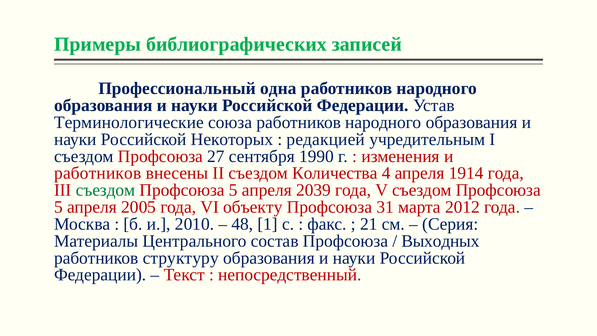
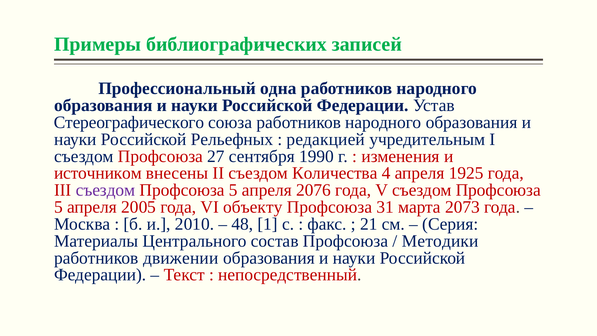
Терминологические: Терминологические -> Стереографического
Некоторых: Некоторых -> Рельефных
работников at (98, 173): работников -> источником
1914: 1914 -> 1925
съездом at (105, 190) colour: green -> purple
2039: 2039 -> 2076
2012: 2012 -> 2073
Выходных: Выходных -> Методики
структуру: структуру -> движении
